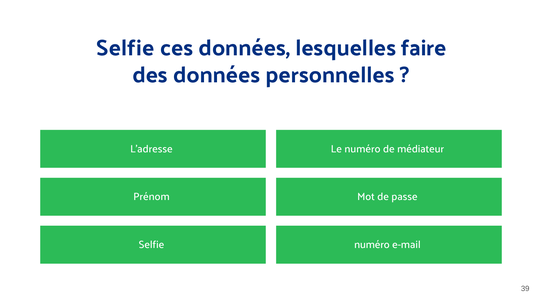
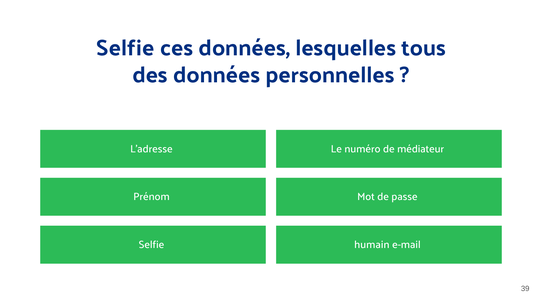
faire: faire -> tous
Selfie numéro: numéro -> humain
